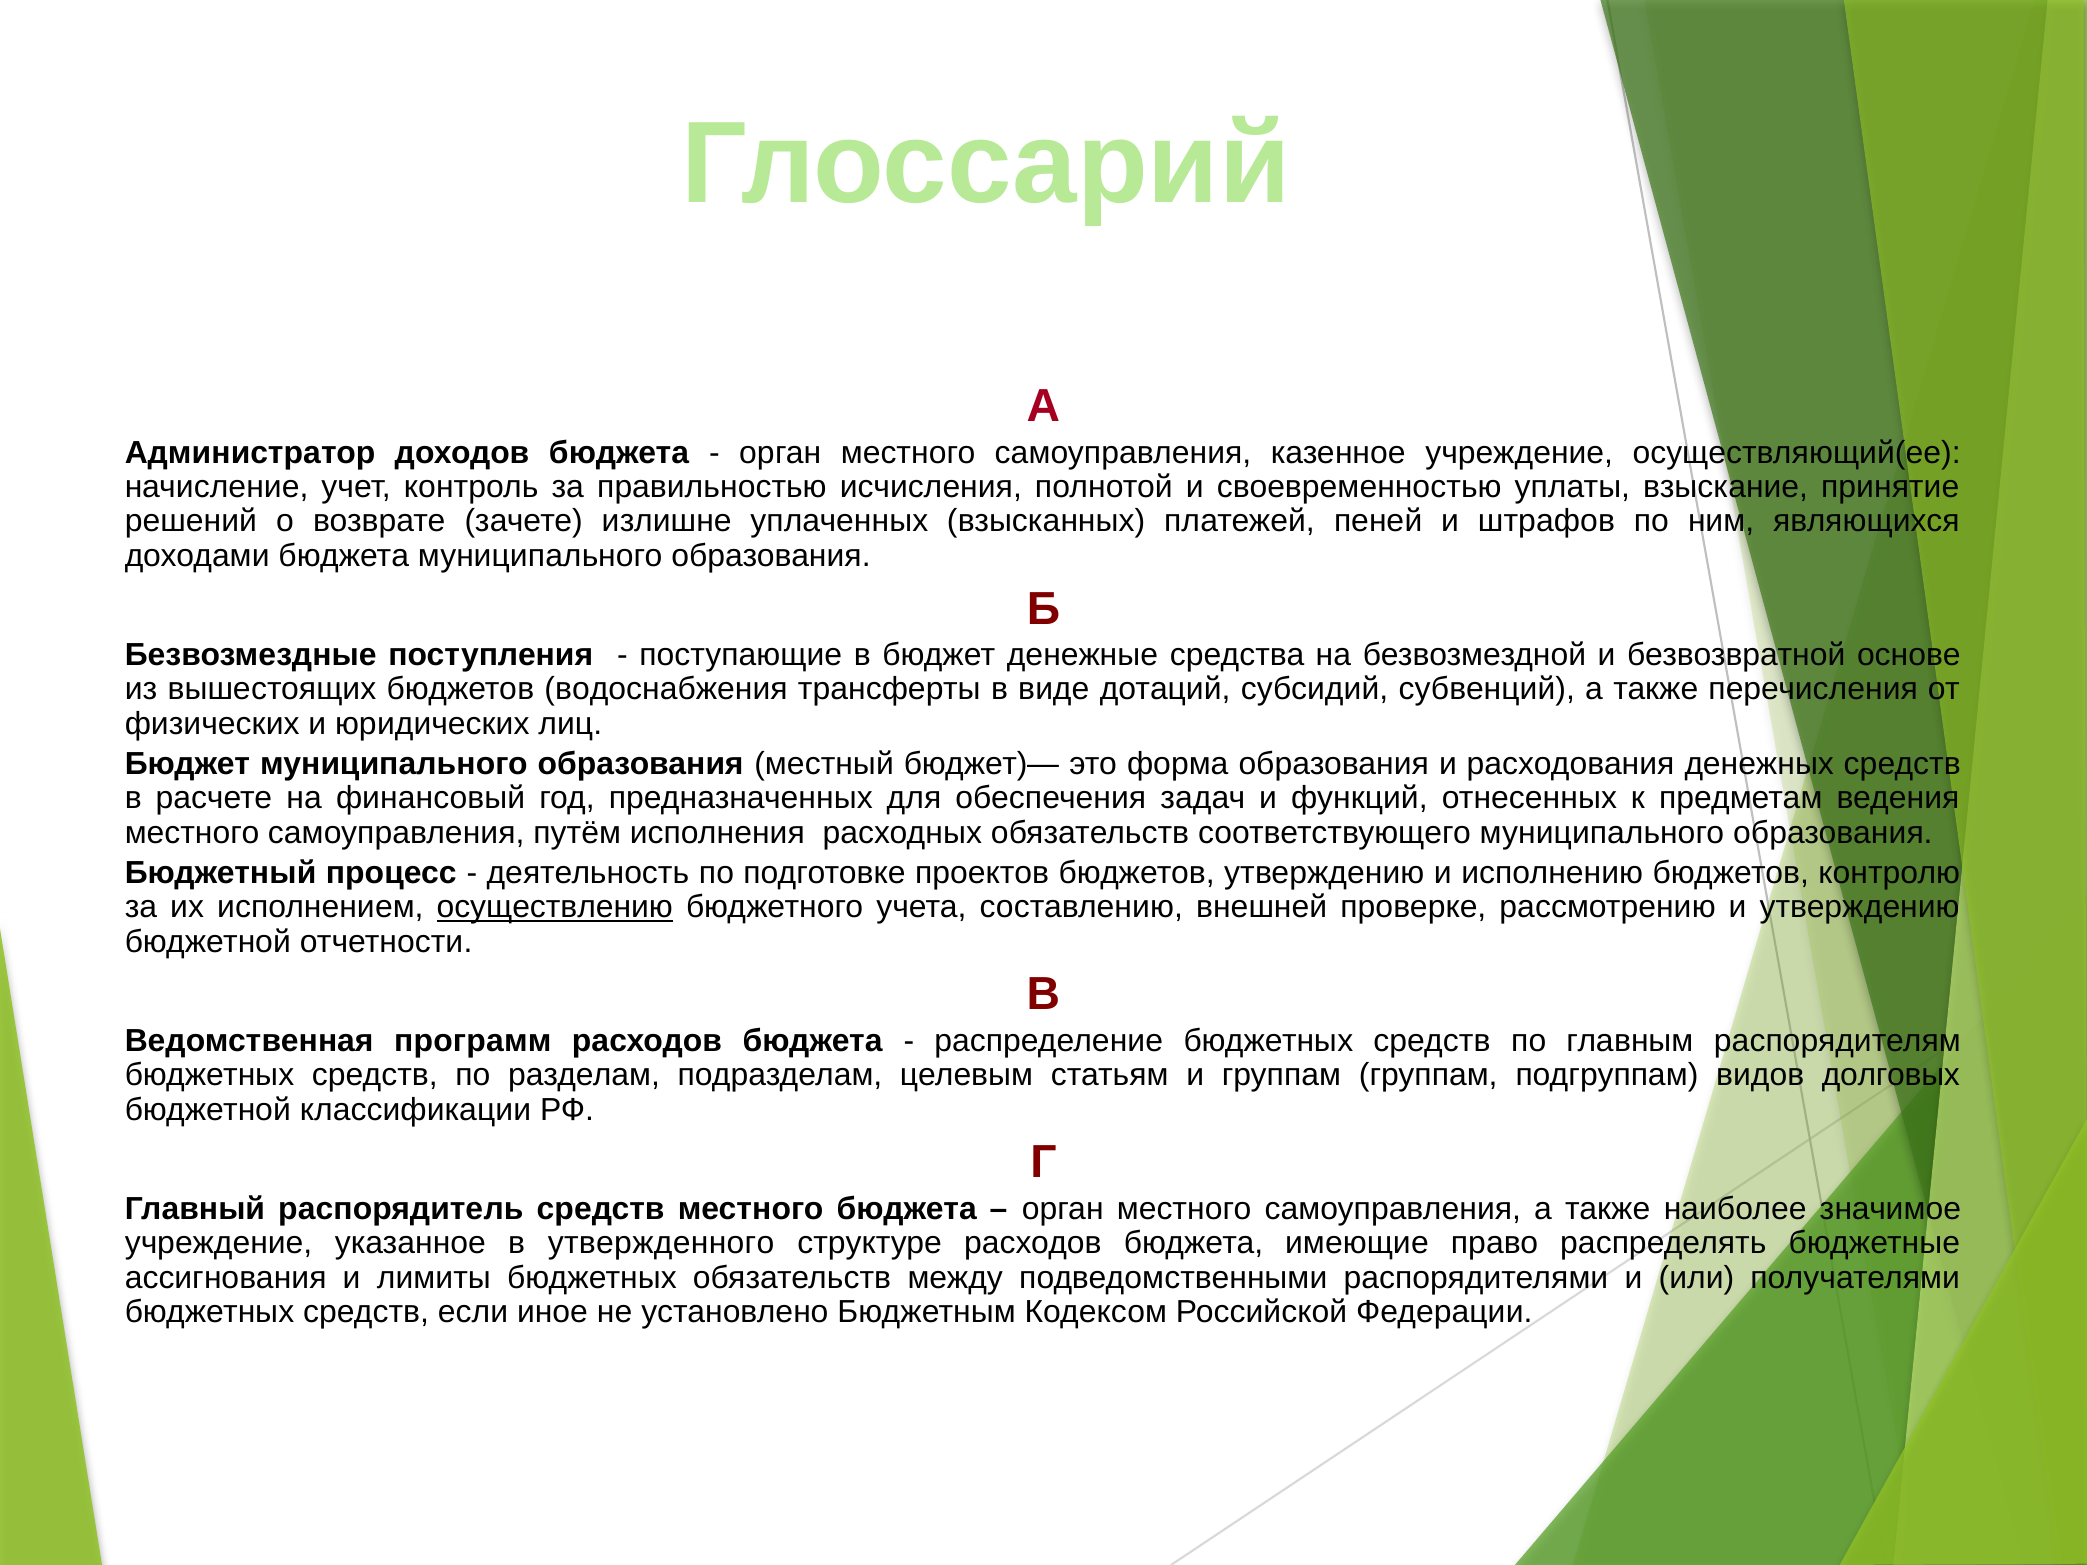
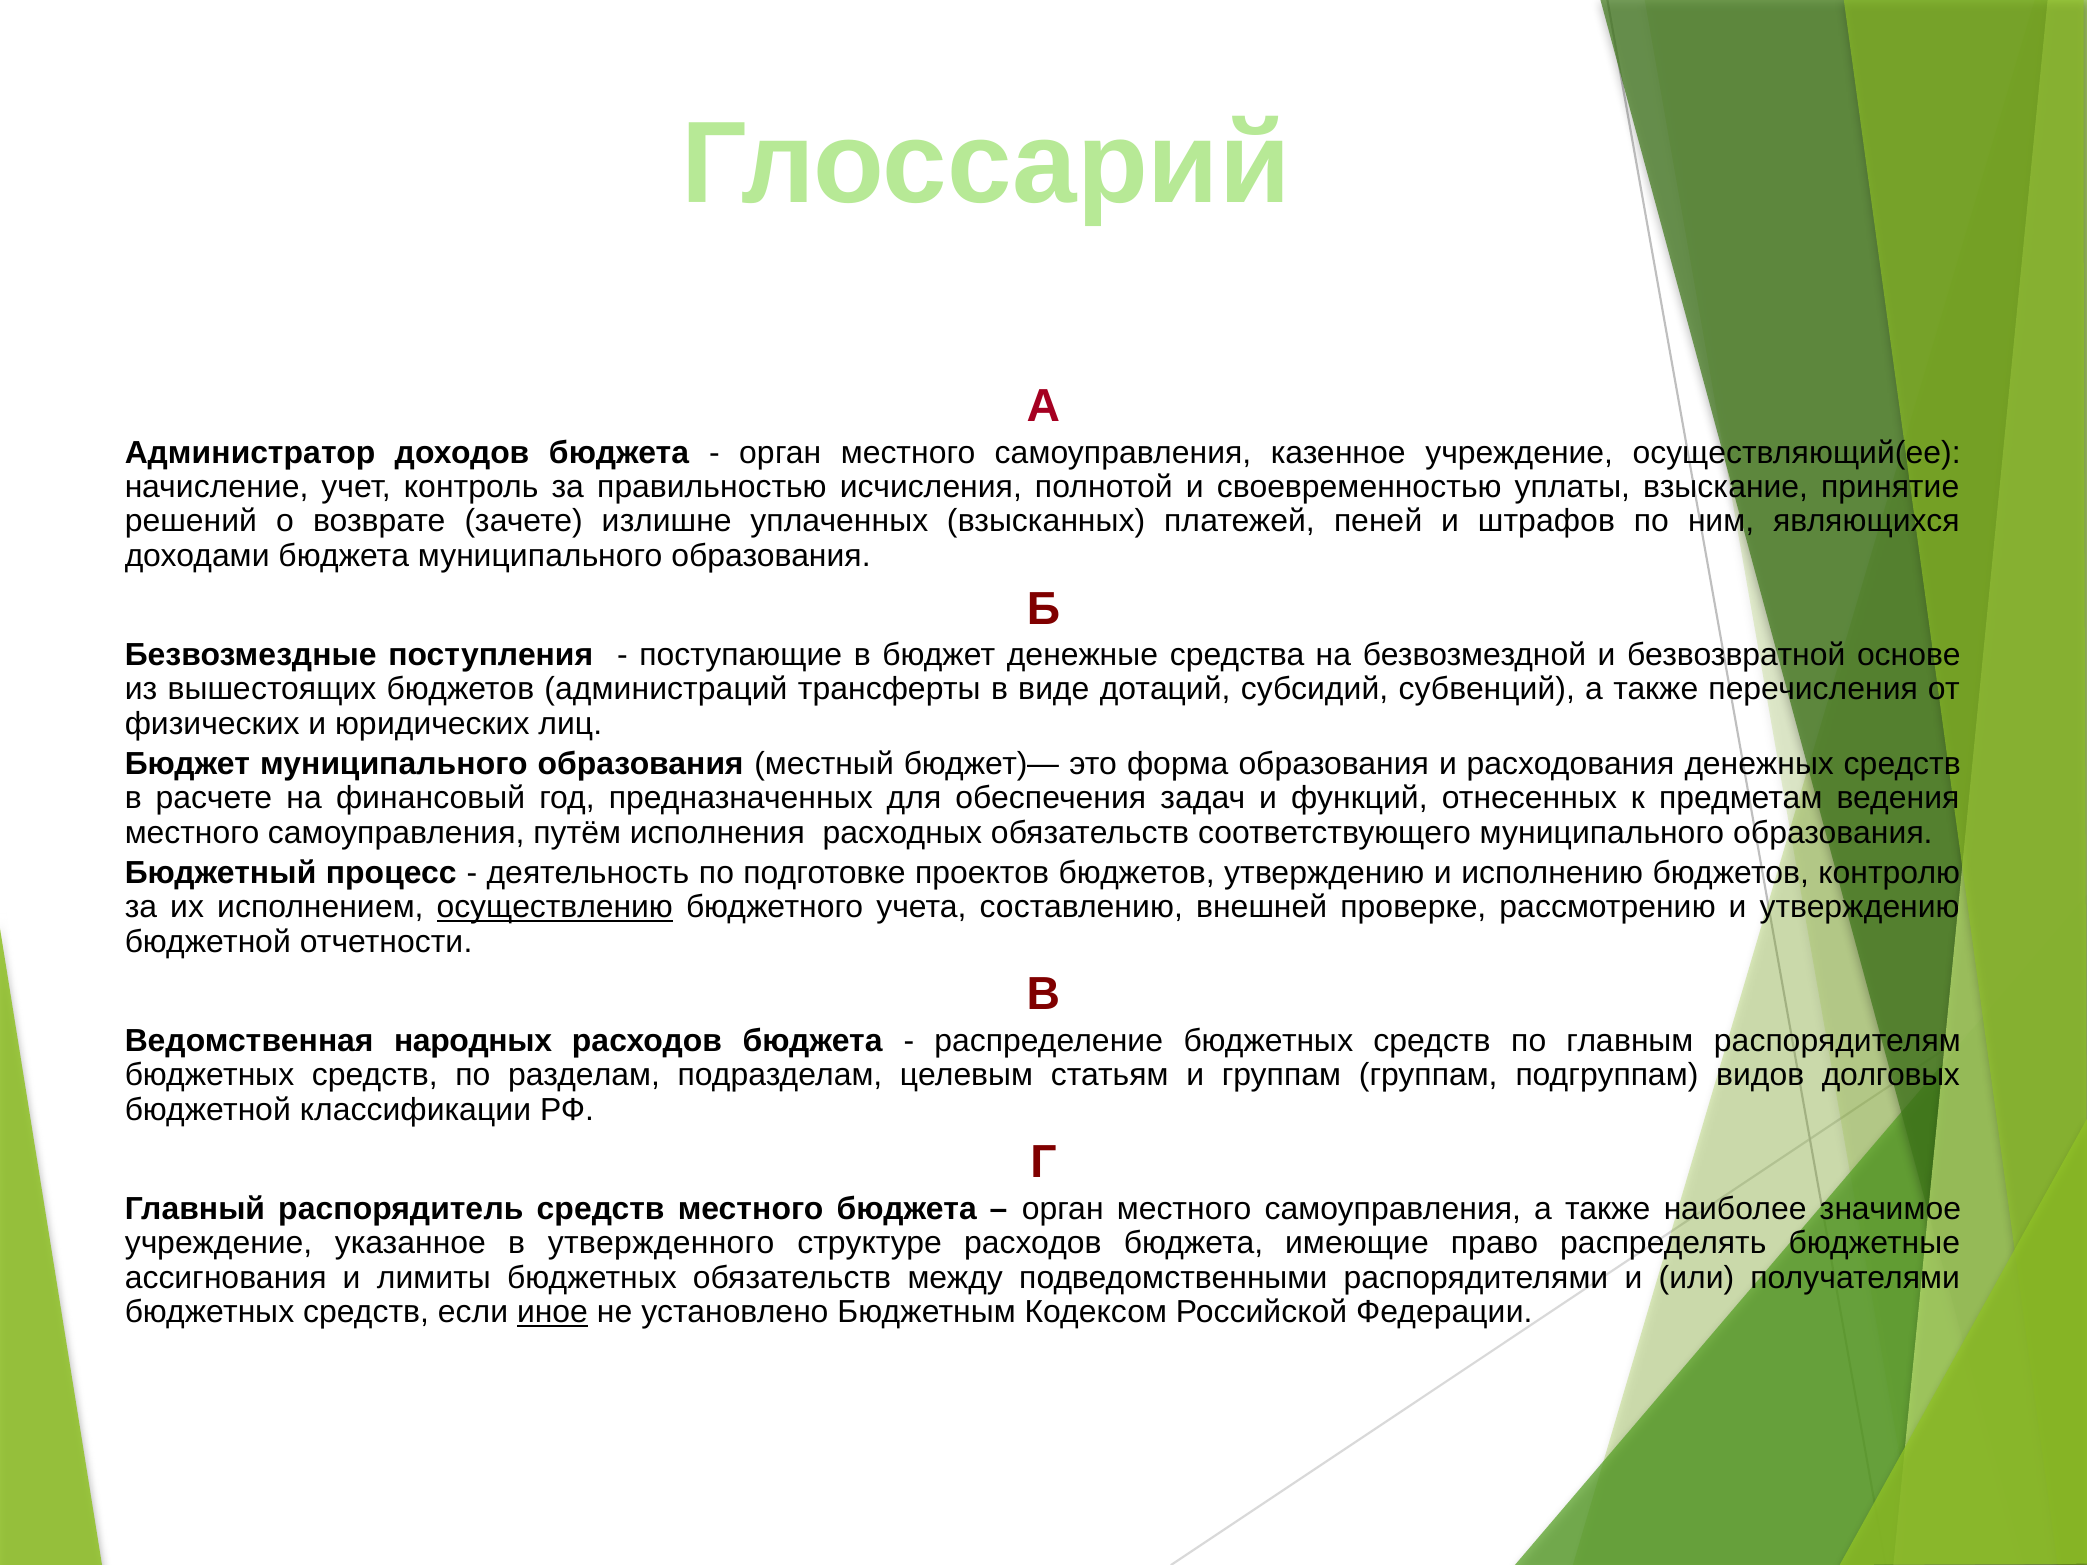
водоснабжения: водоснабжения -> администраций
программ: программ -> народных
иное underline: none -> present
